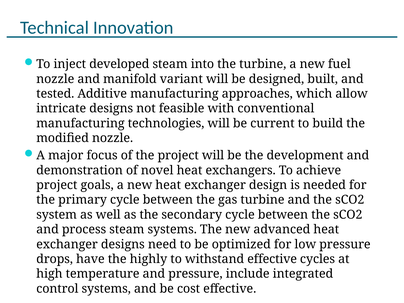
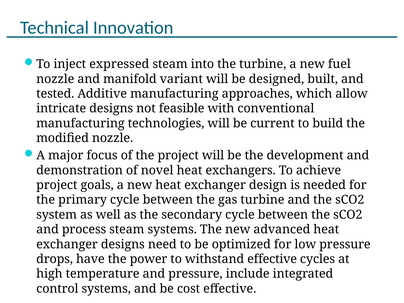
developed: developed -> expressed
highly: highly -> power
